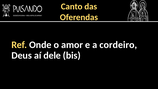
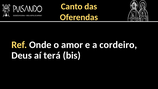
dele: dele -> terá
